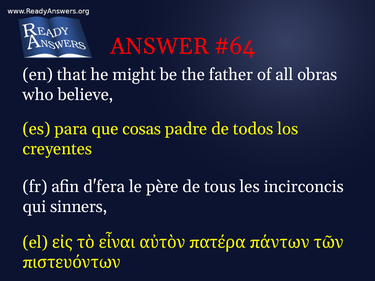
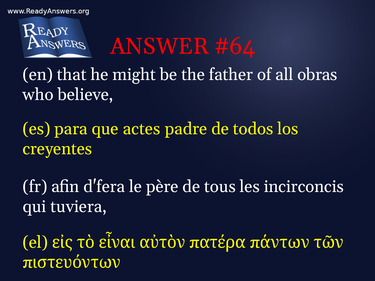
cosas: cosas -> actes
sinners: sinners -> tuviera
